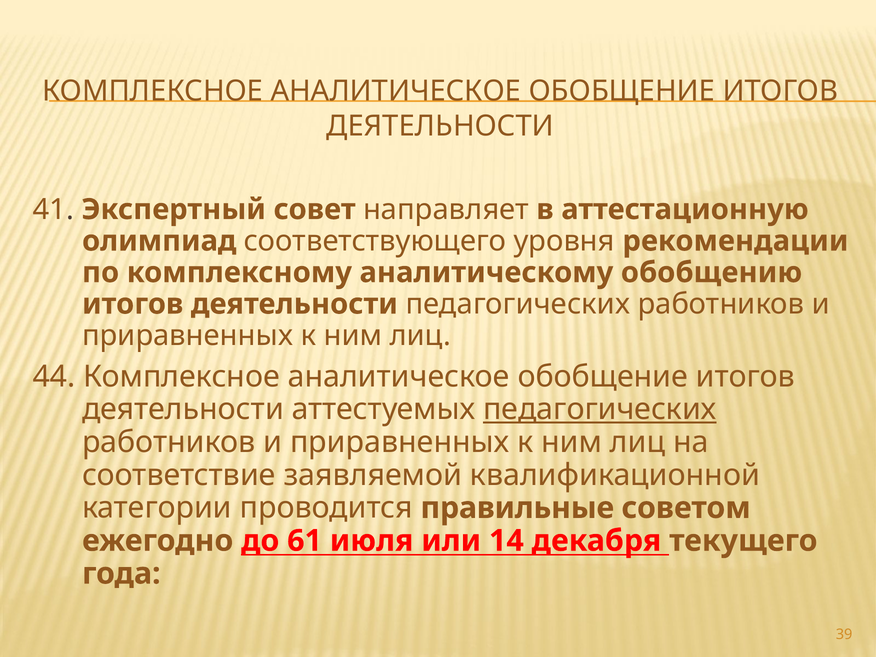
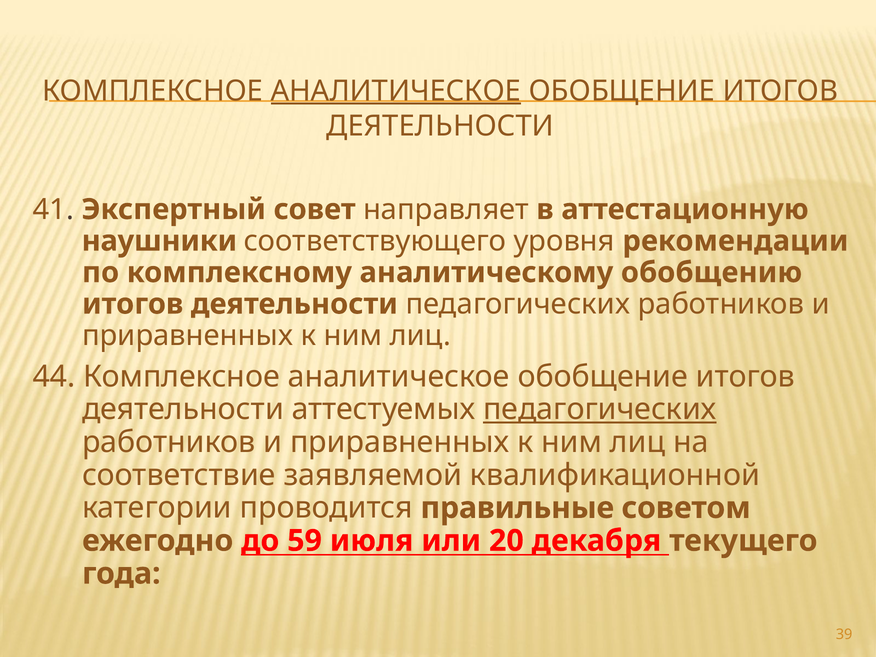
АНАЛИТИЧЕСКОЕ at (396, 91) underline: none -> present
олимпиад: олимпиад -> наушники
61: 61 -> 59
14: 14 -> 20
